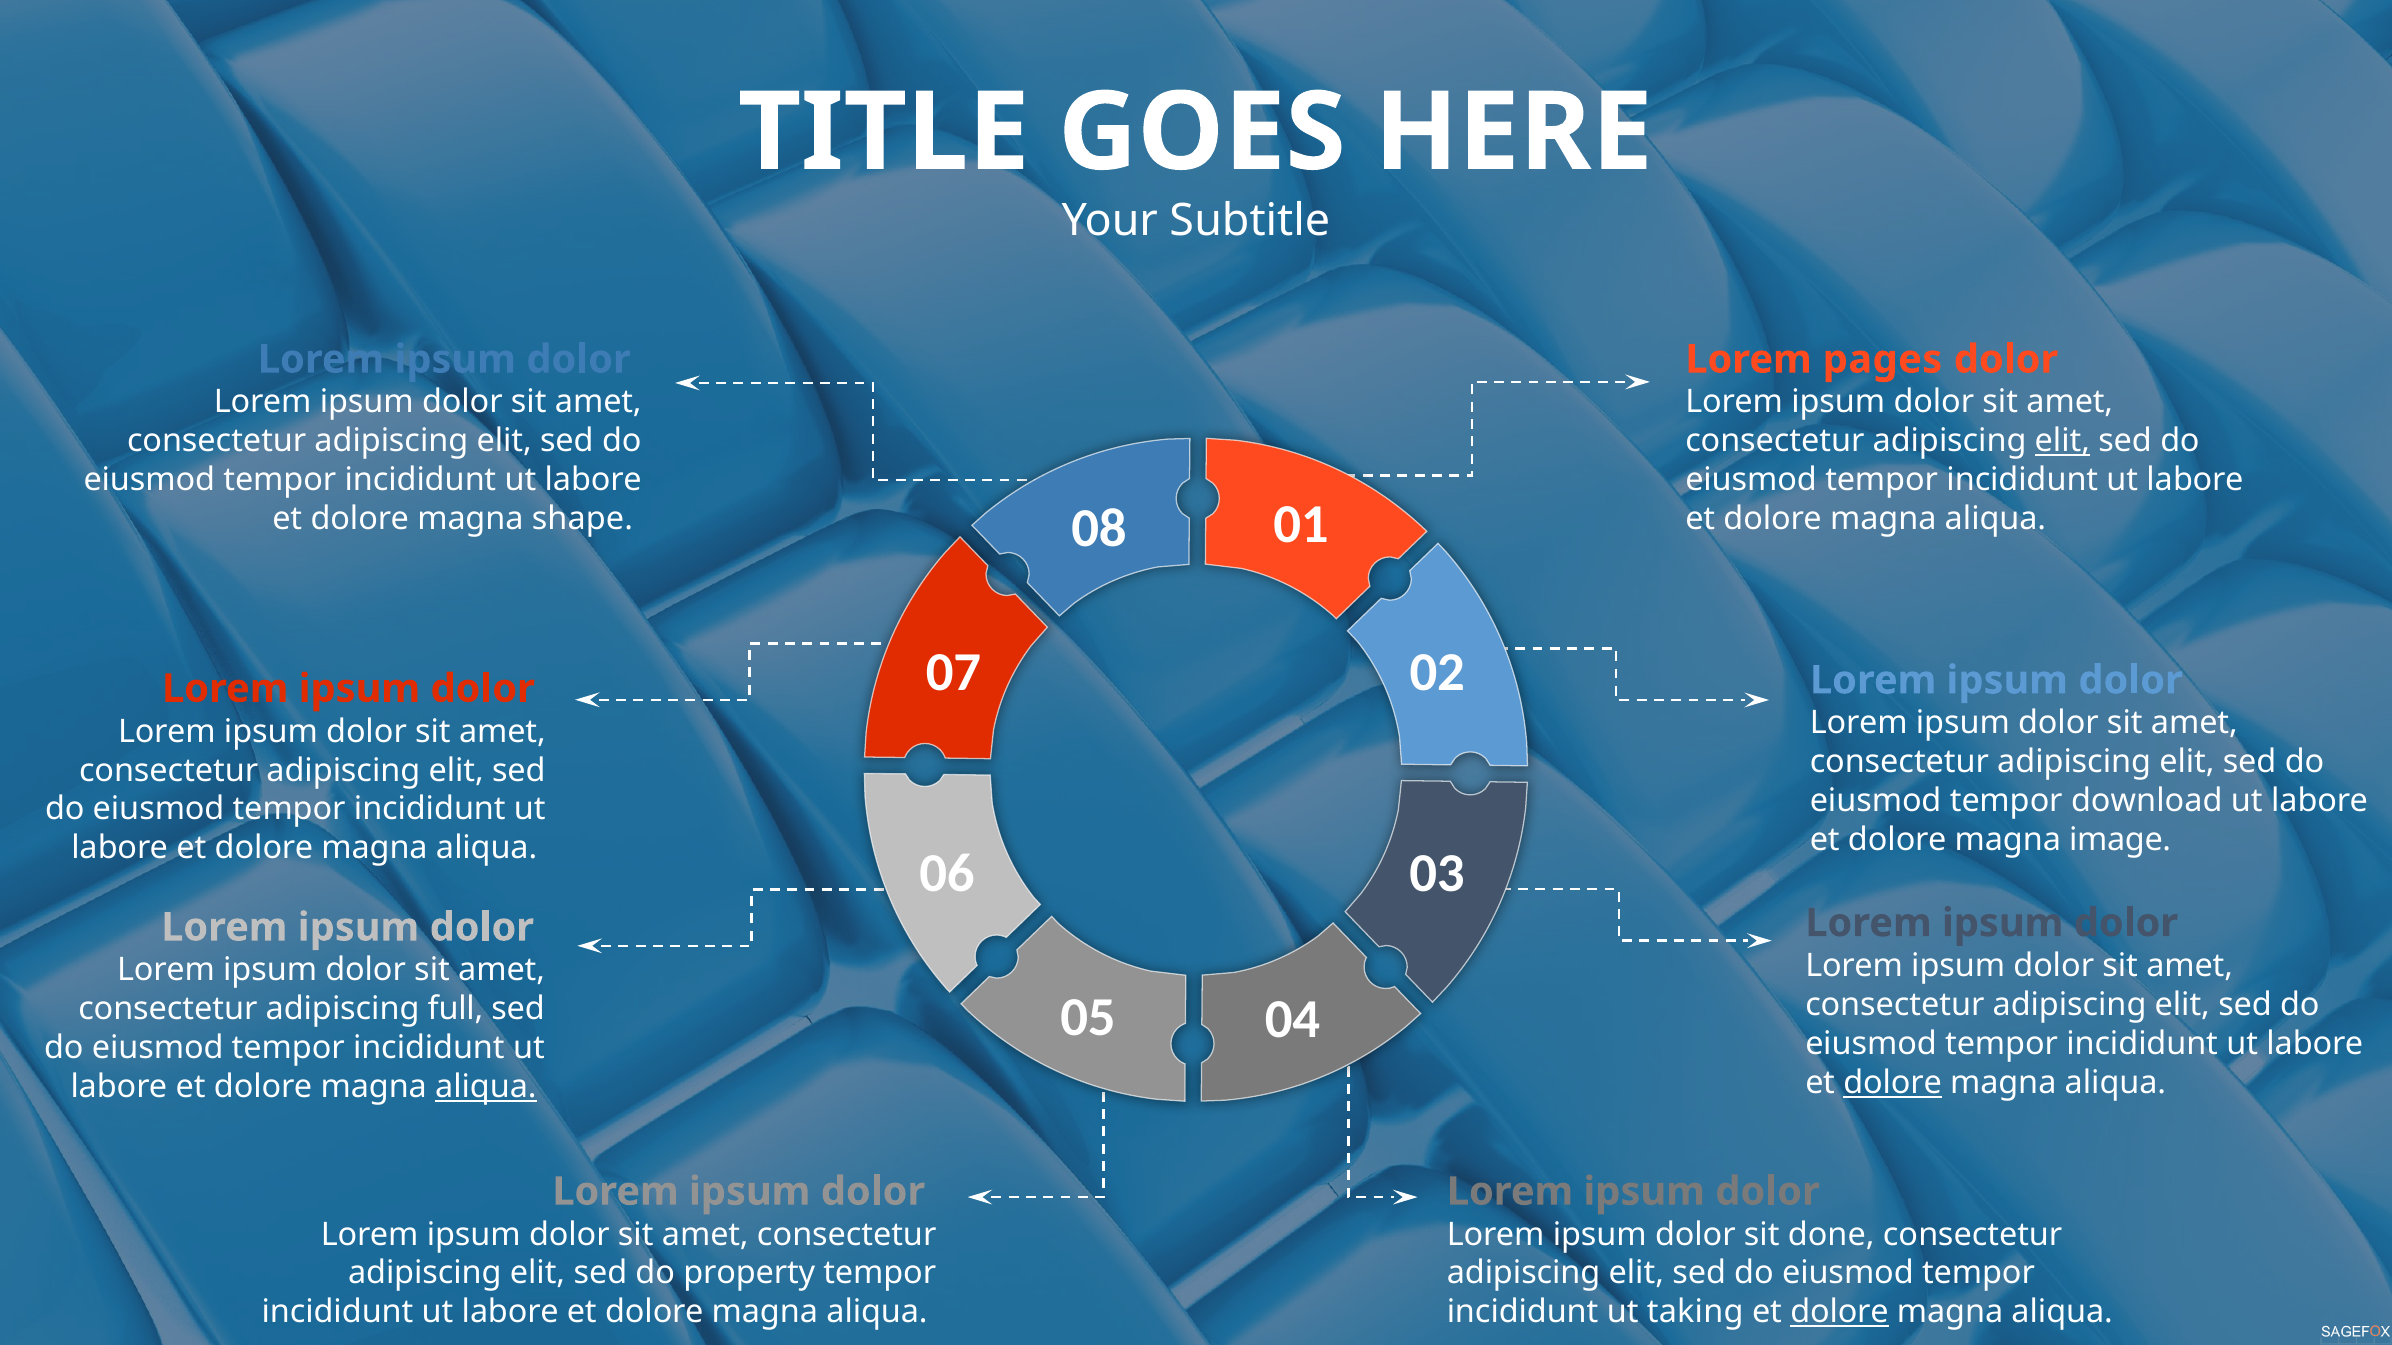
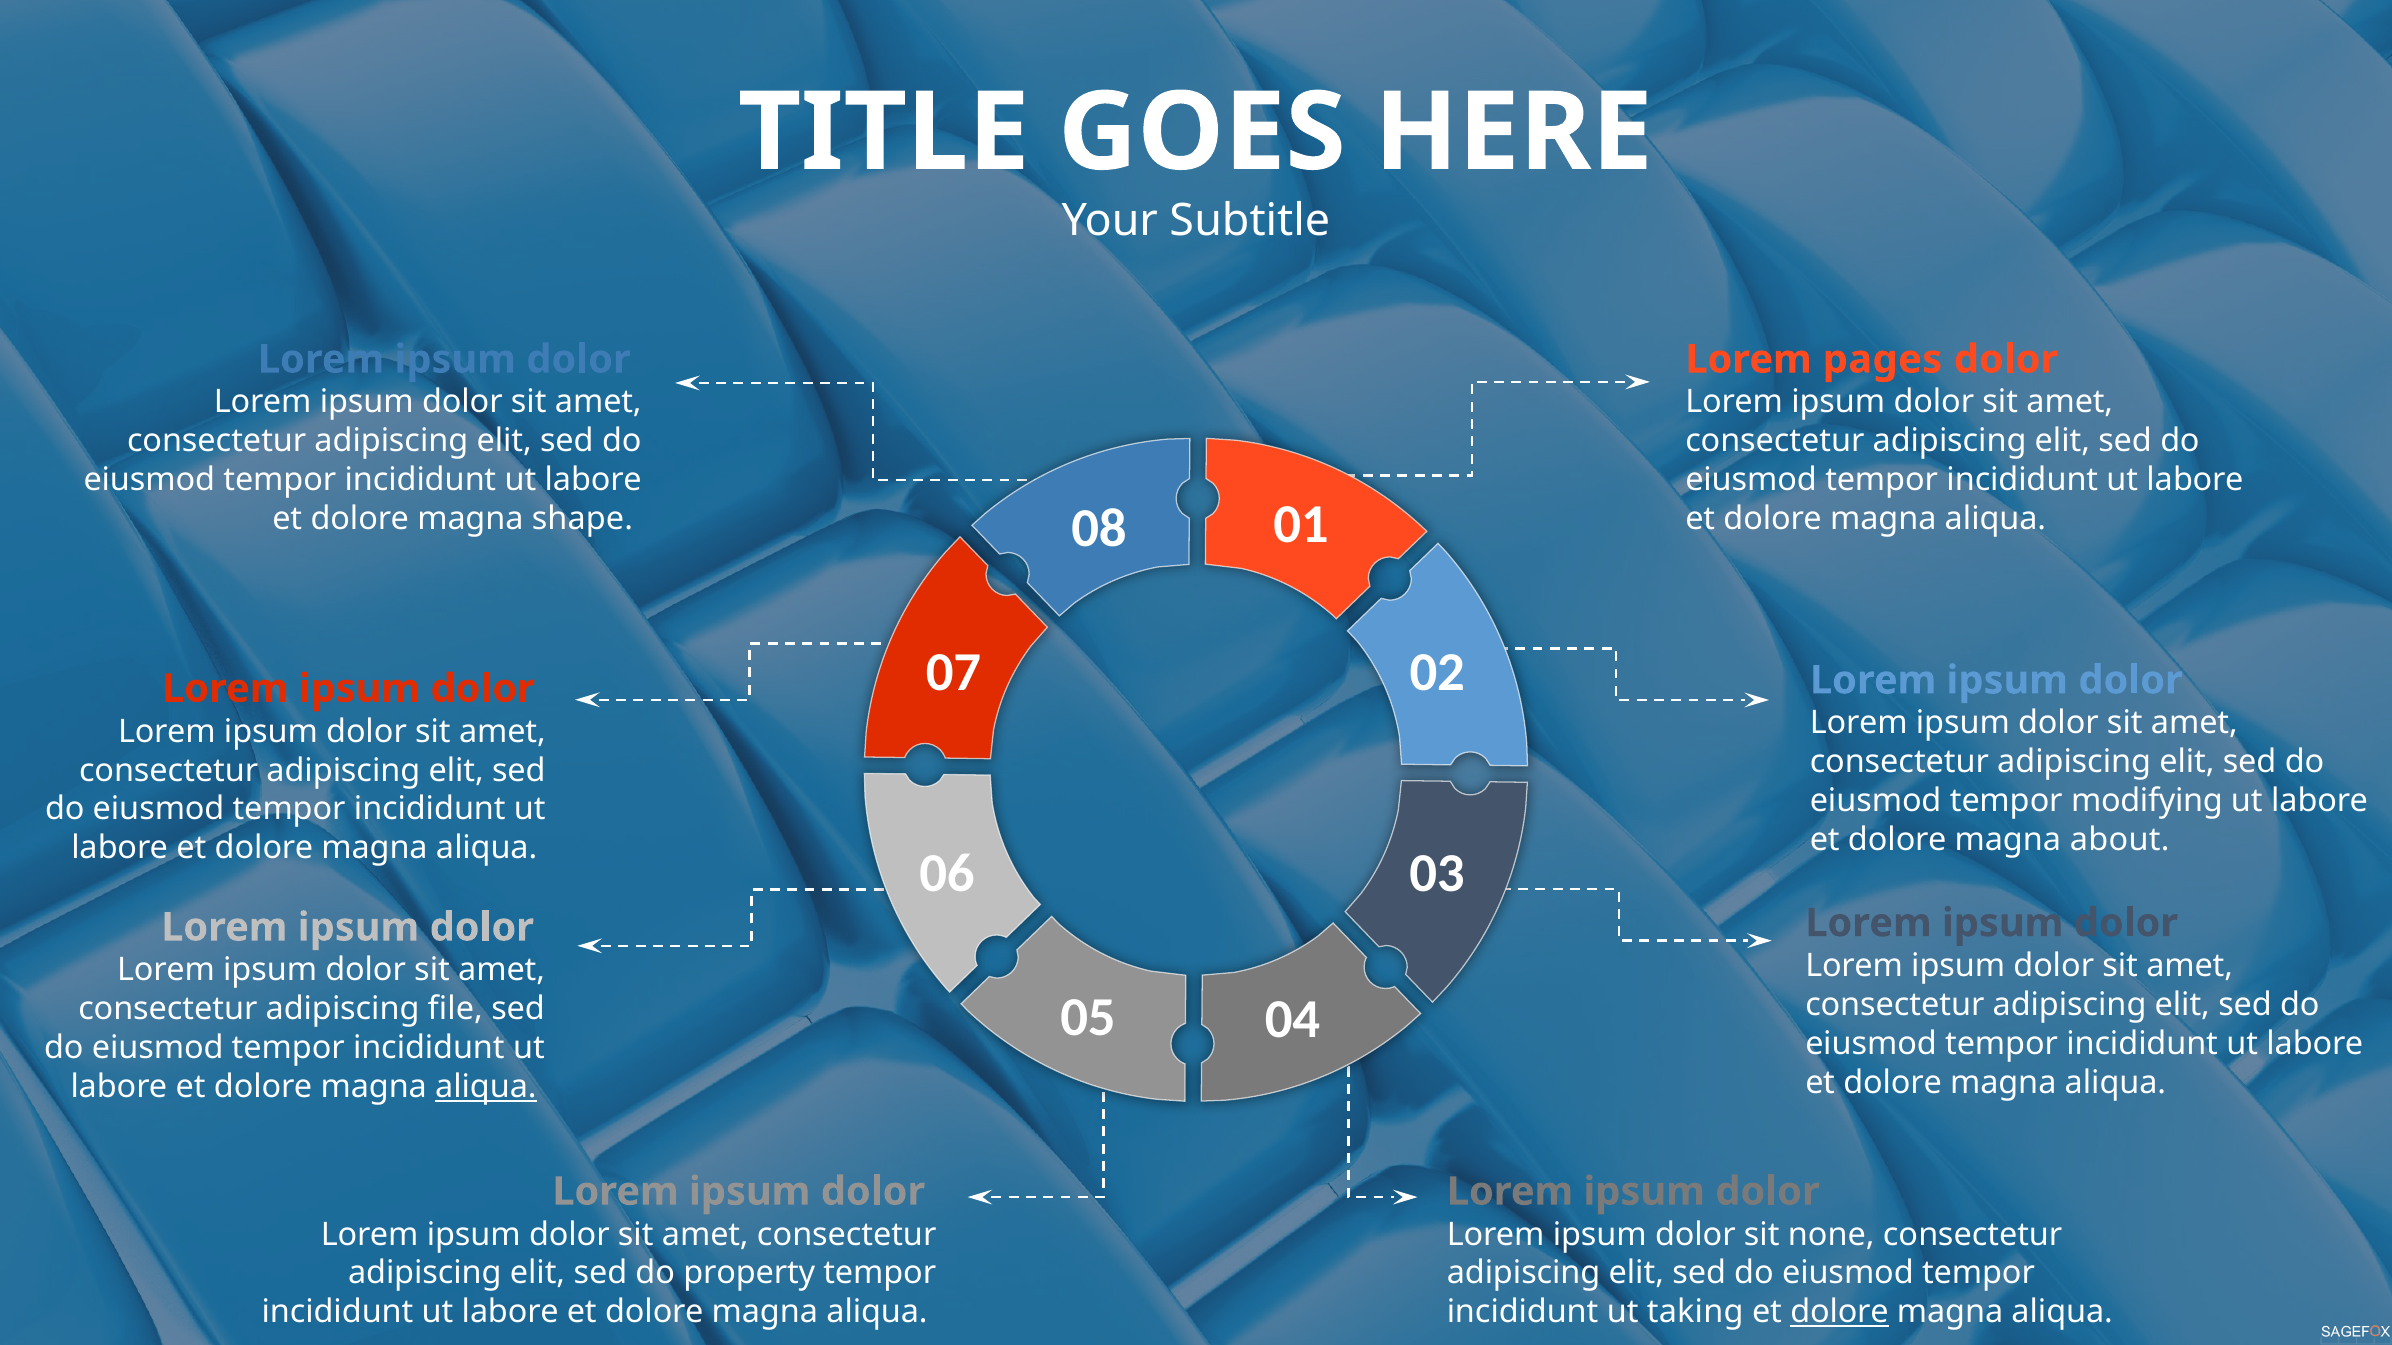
elit at (2062, 441) underline: present -> none
download: download -> modifying
image: image -> about
full: full -> file
dolore at (1893, 1083) underline: present -> none
done: done -> none
